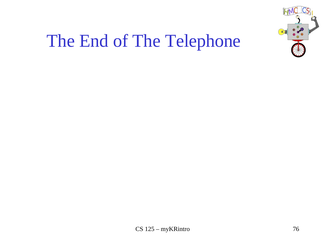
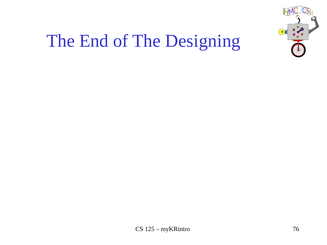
Telephone: Telephone -> Designing
